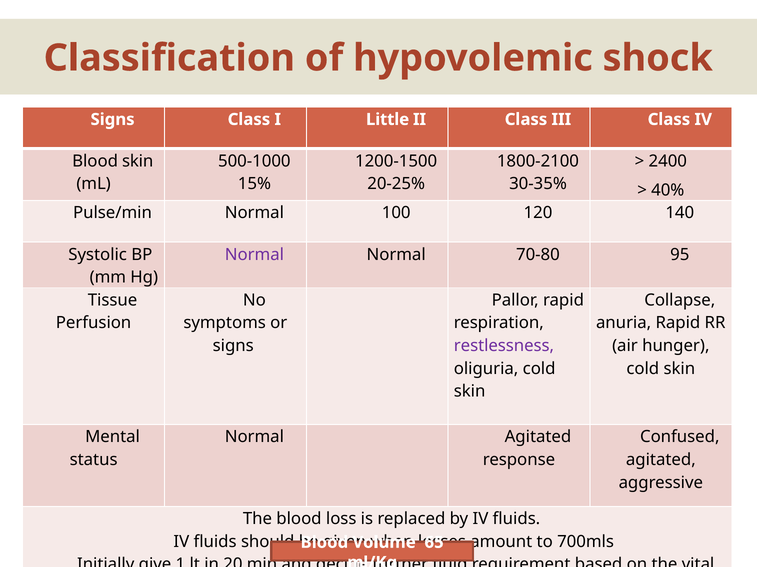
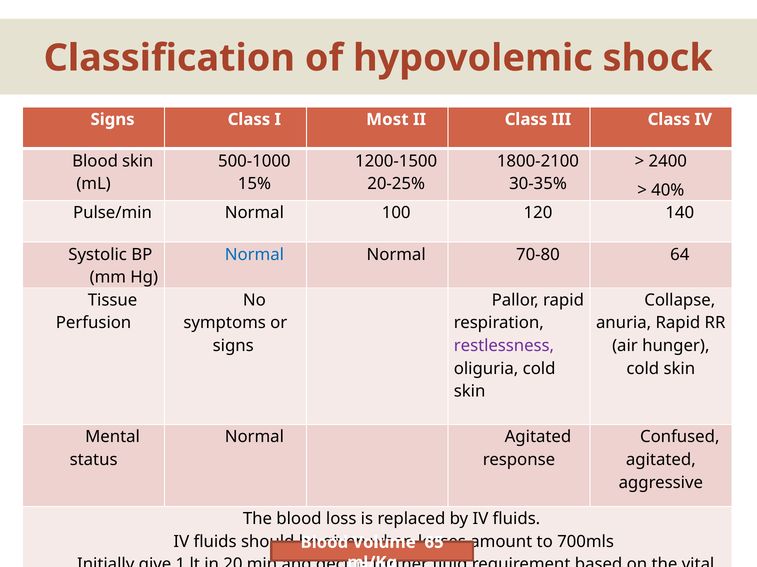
Little: Little -> Most
Normal at (254, 255) colour: purple -> blue
95: 95 -> 64
